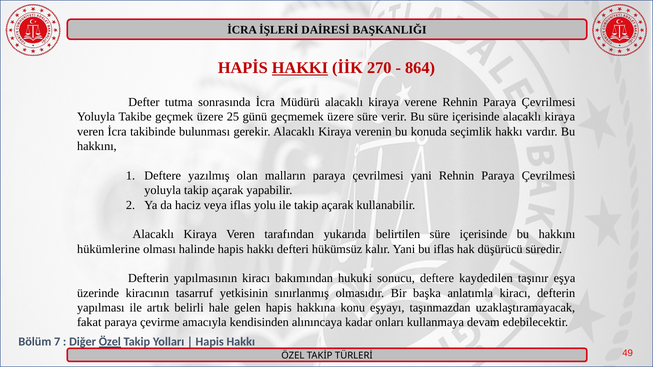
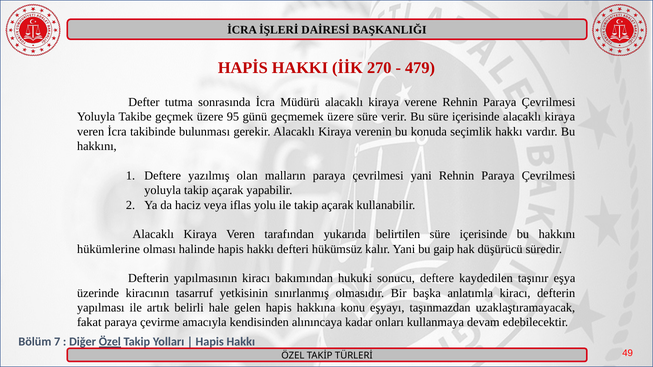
HAKKI underline: present -> none
864: 864 -> 479
25: 25 -> 95
bu iflas: iflas -> gaip
